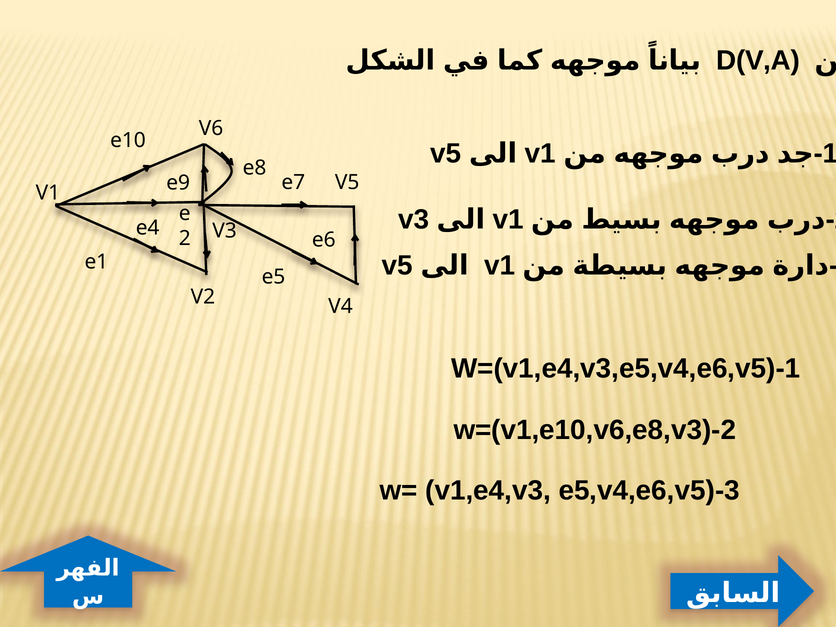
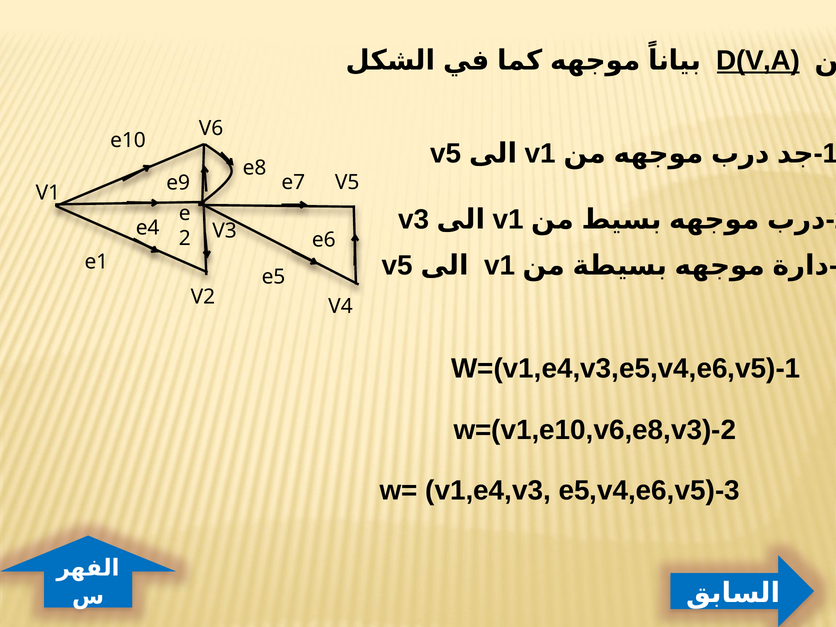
D(V,A underline: none -> present
